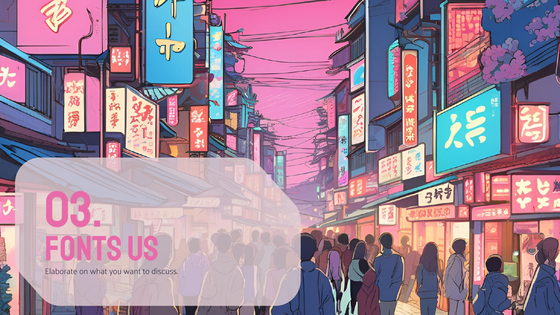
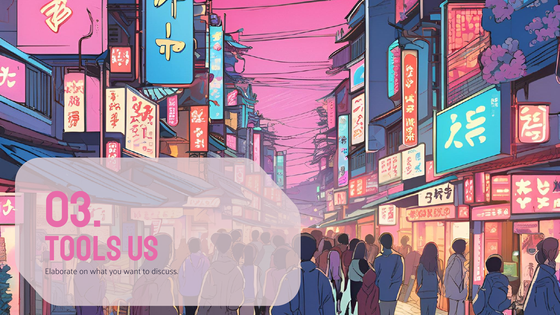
FONTS: FONTS -> TOOLS
